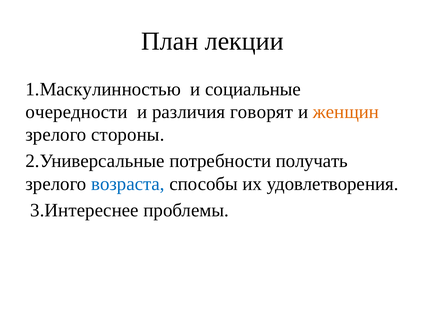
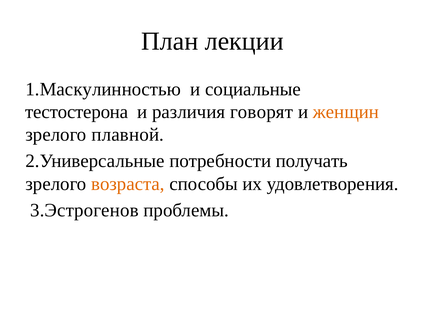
очередности: очередности -> тестостерона
стороны: стороны -> плавной
возраста colour: blue -> orange
3.Интереснее: 3.Интереснее -> 3.Эстрогенов
